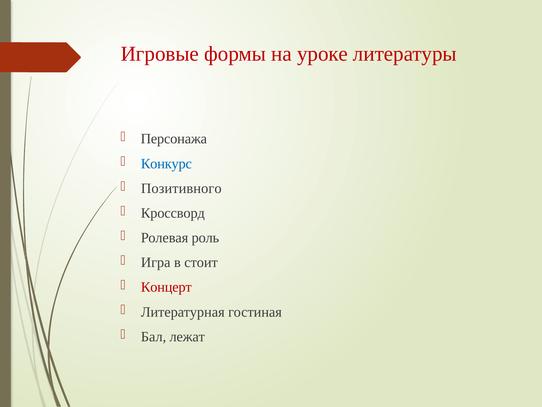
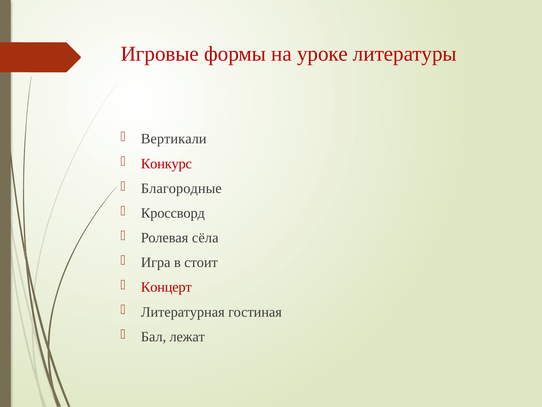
Персонажа: Персонажа -> Вертикали
Конкурс colour: blue -> red
Позитивного: Позитивного -> Благородные
роль: роль -> сёла
